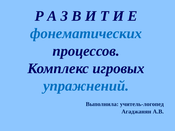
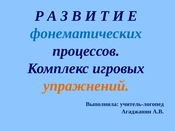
упражнений colour: blue -> orange
